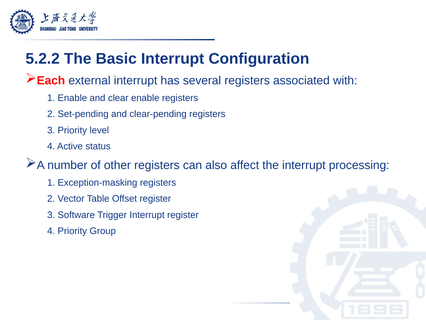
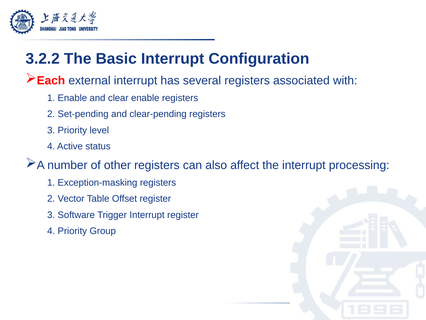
5.2.2: 5.2.2 -> 3.2.2
